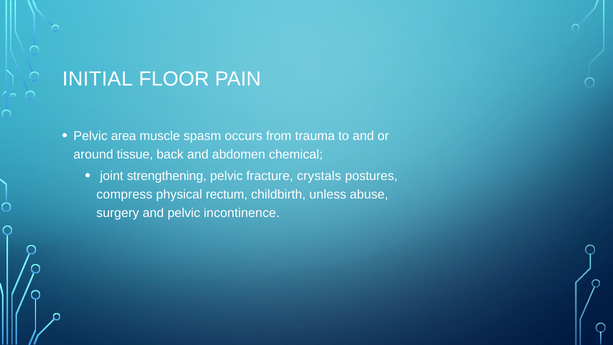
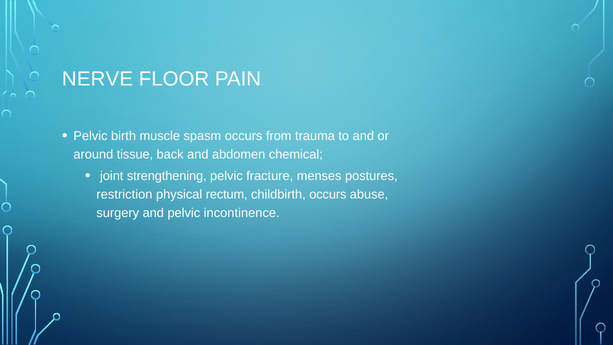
INITIAL: INITIAL -> NERVE
area: area -> birth
crystals: crystals -> menses
compress: compress -> restriction
childbirth unless: unless -> occurs
